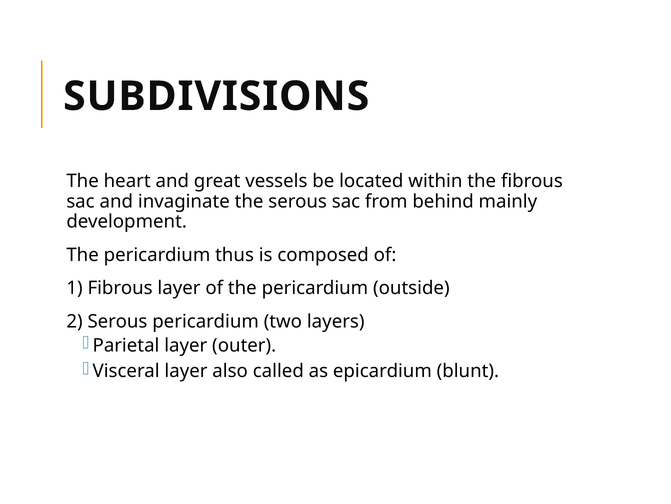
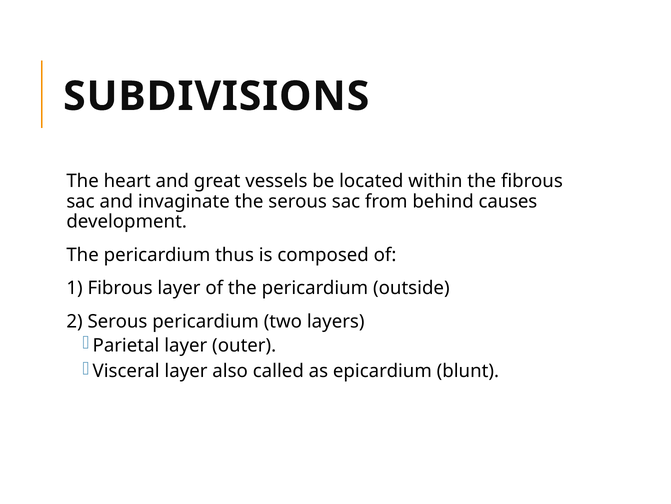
mainly: mainly -> causes
